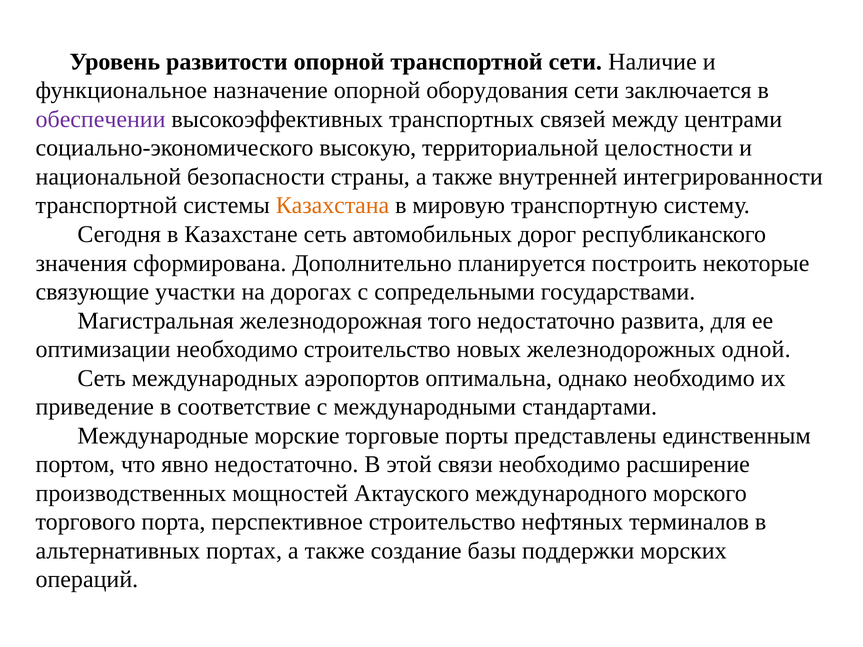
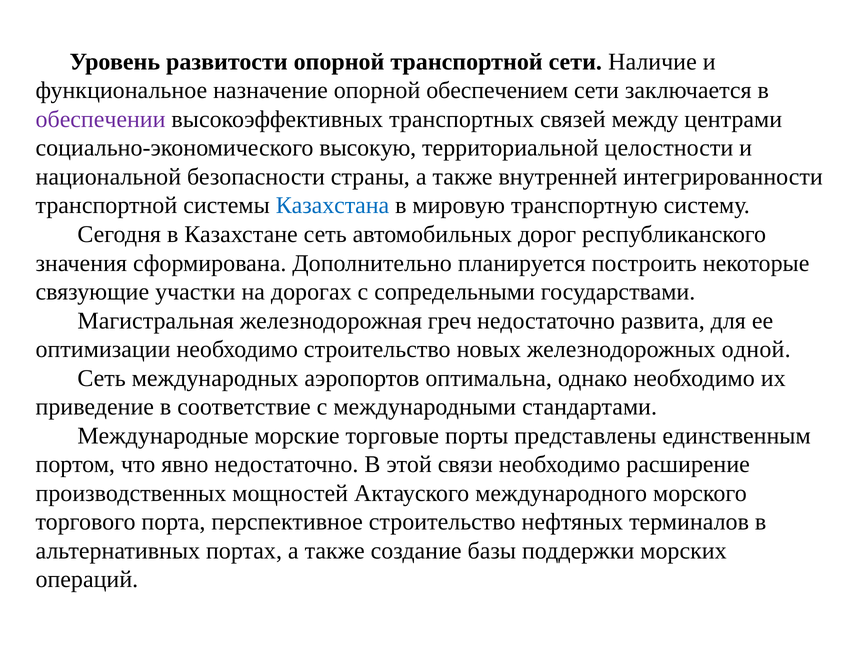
оборудования: оборудования -> обеспечением
Казахстана colour: orange -> blue
того: того -> греч
